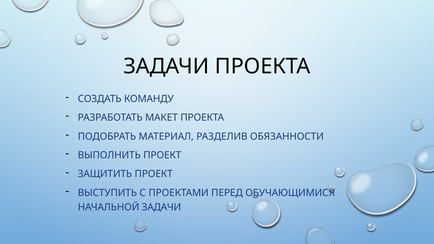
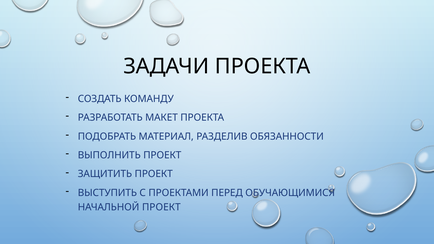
НАЧАЛЬНОЙ ЗАДАЧИ: ЗАДАЧИ -> ПРОЕКТ
